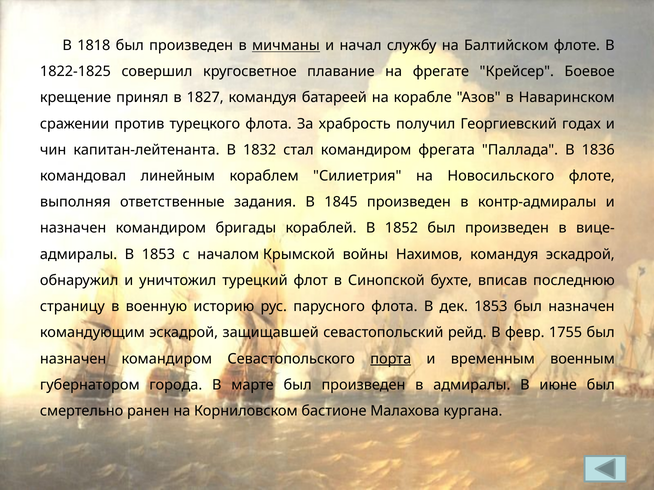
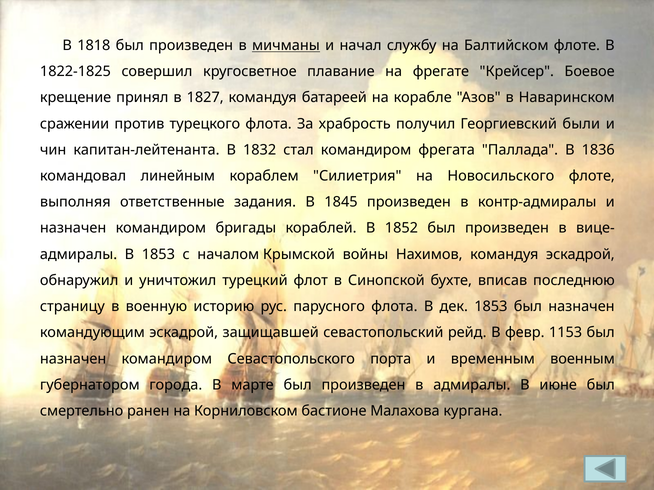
годах: годах -> были
1755: 1755 -> 1153
порта underline: present -> none
